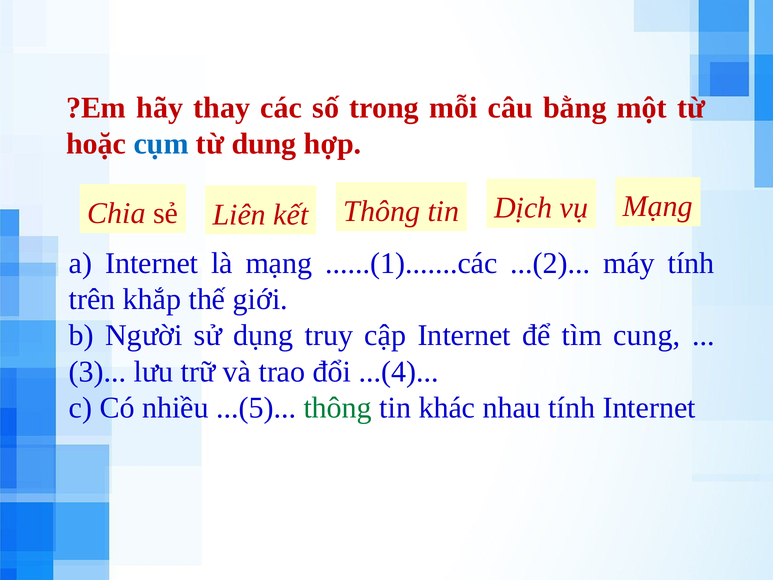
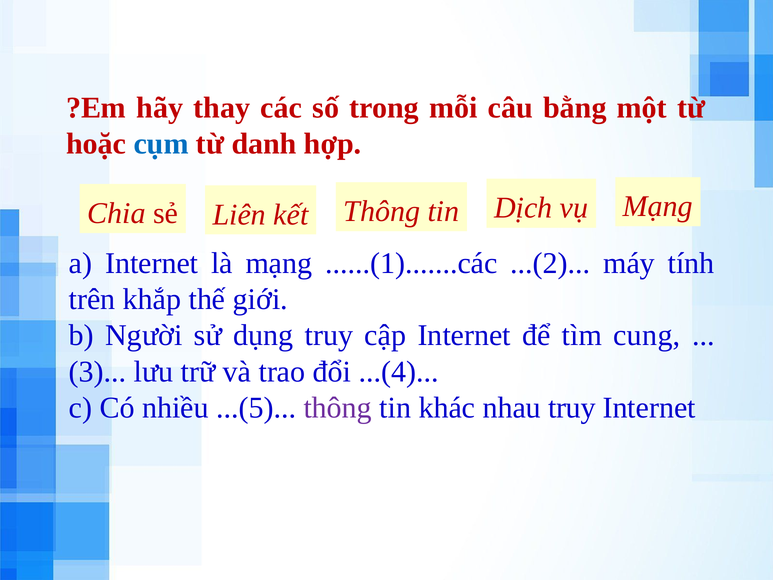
dung: dung -> danh
thông at (338, 408) colour: green -> purple
nhau tính: tính -> truy
